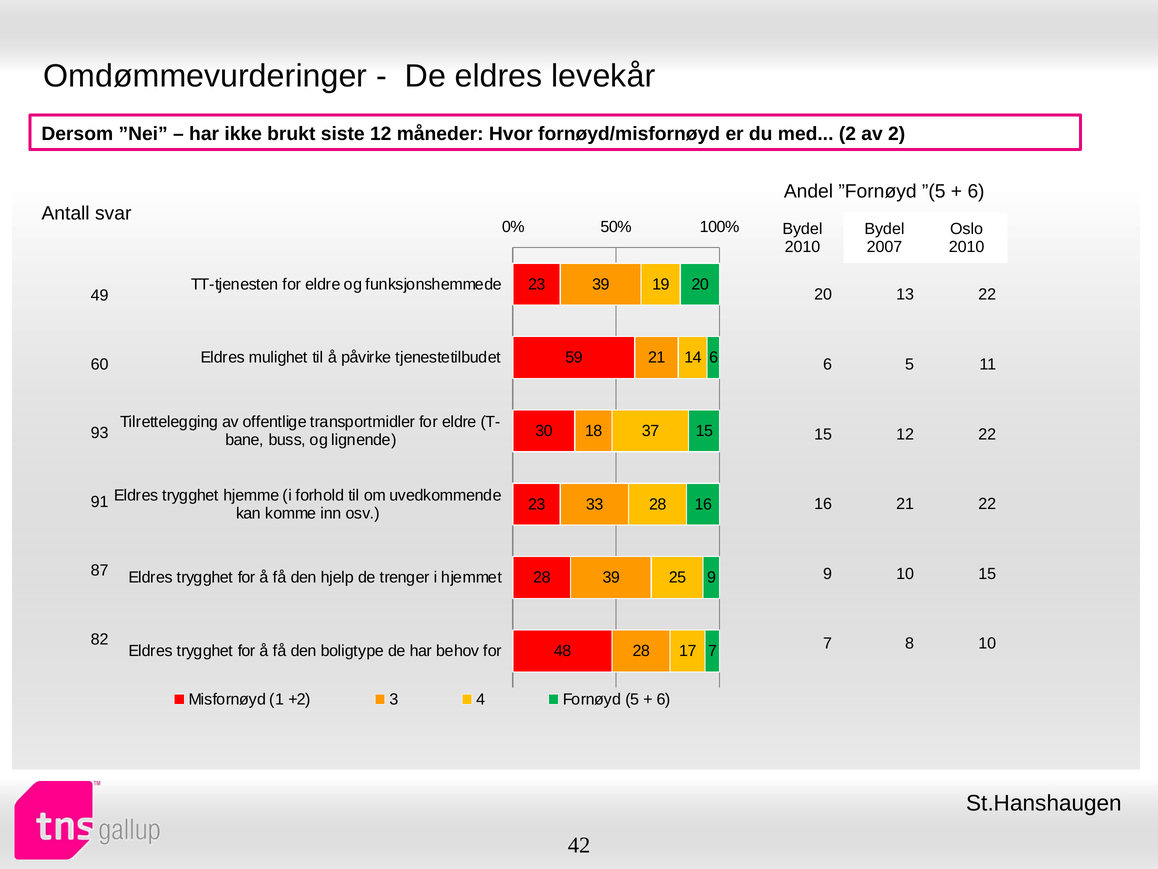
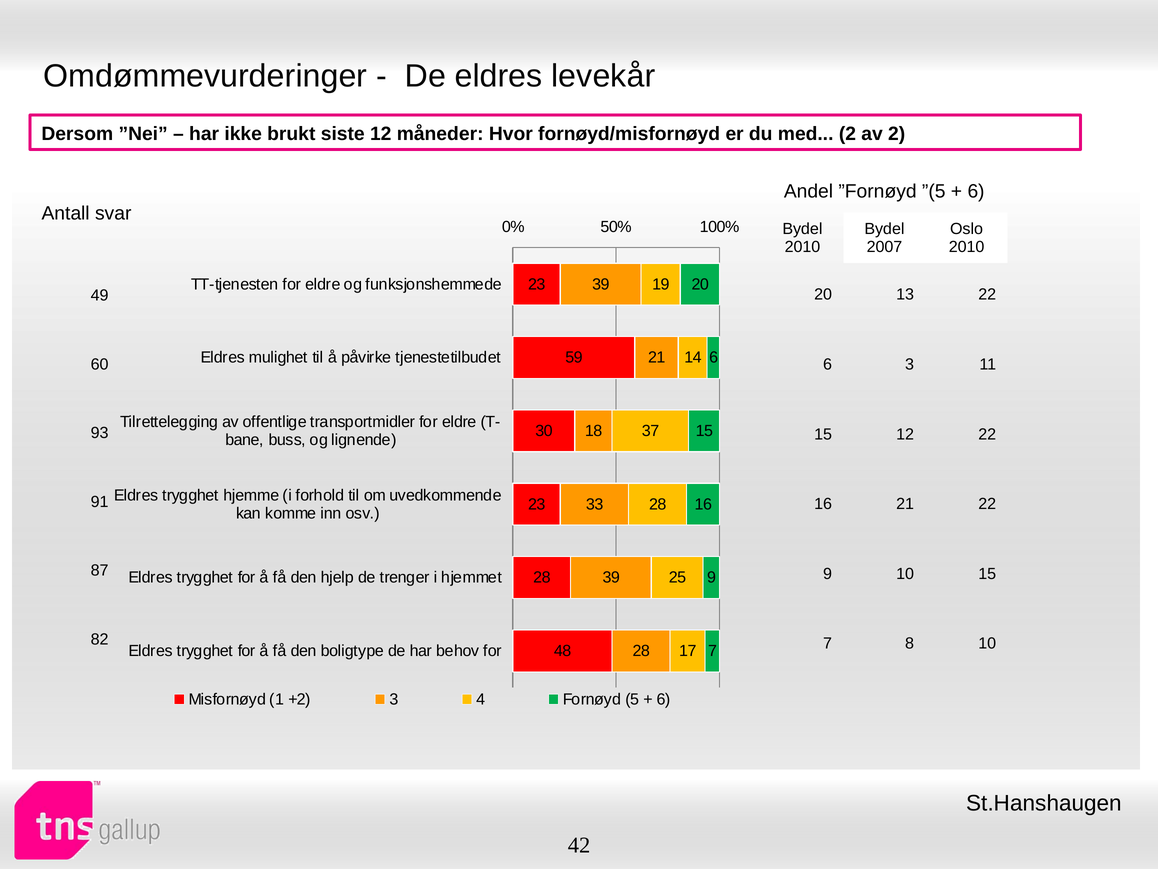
6 5: 5 -> 3
